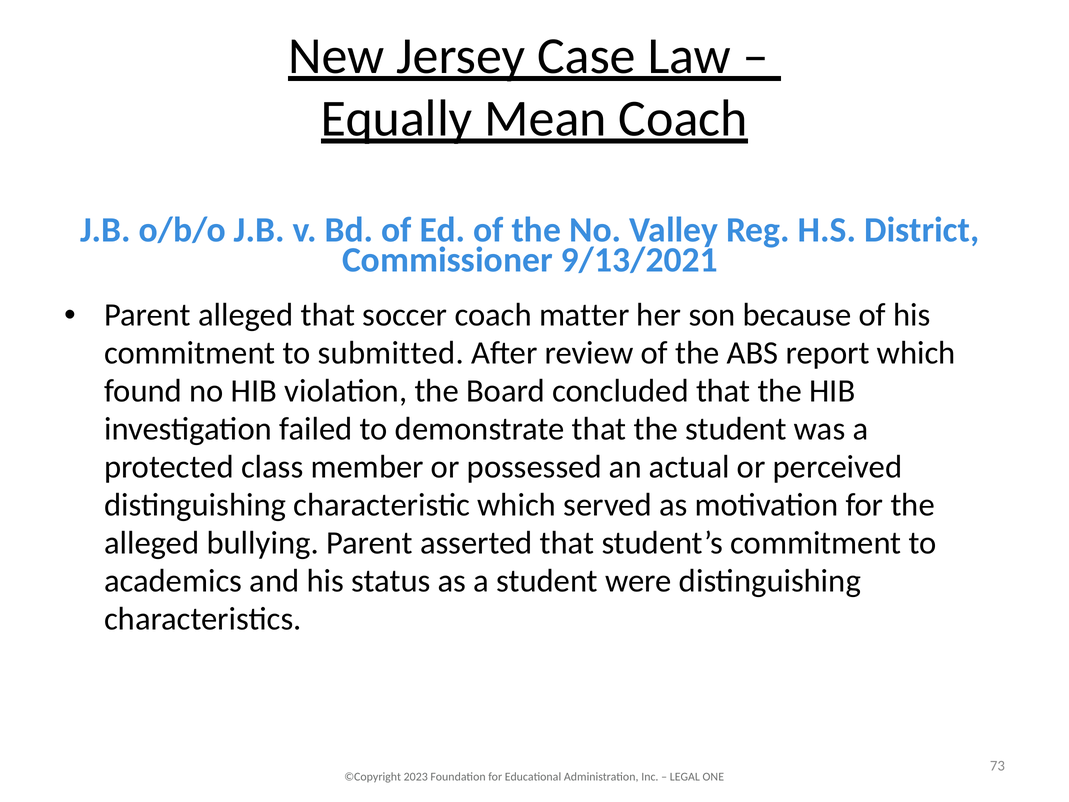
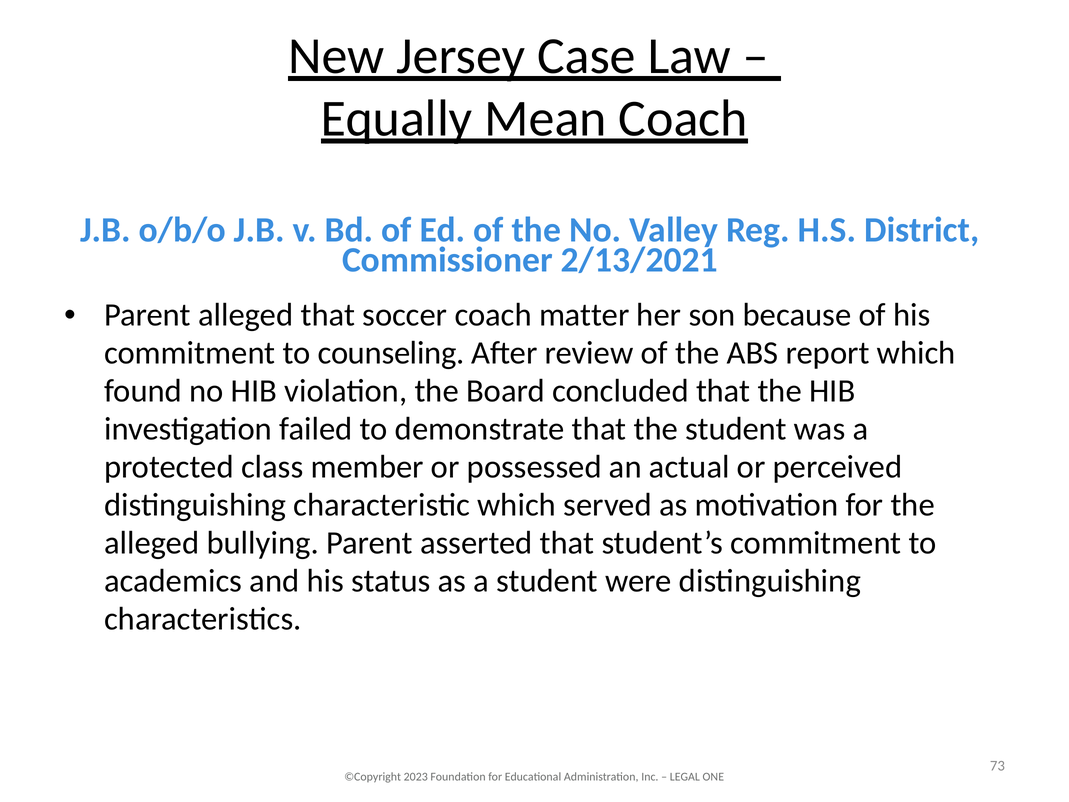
9/13/2021: 9/13/2021 -> 2/13/2021
submitted: submitted -> counseling
